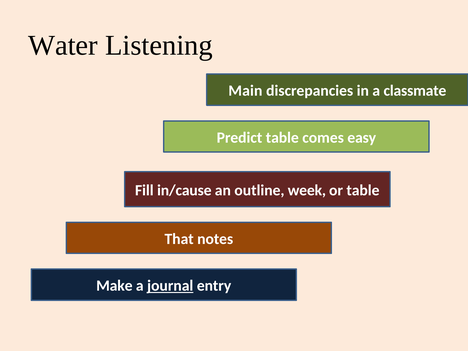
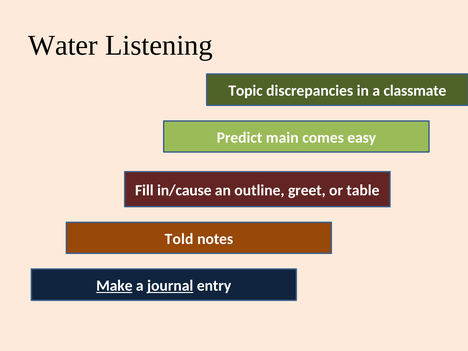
Main: Main -> Topic
Predict table: table -> main
week: week -> greet
That: That -> Told
Make underline: none -> present
